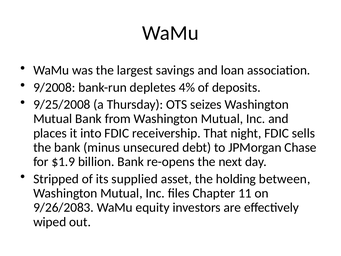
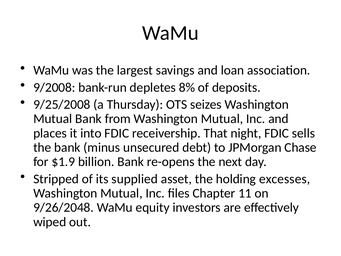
4%: 4% -> 8%
between: between -> excesses
9/26/2083: 9/26/2083 -> 9/26/2048
